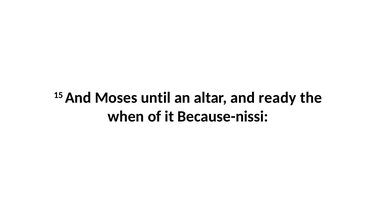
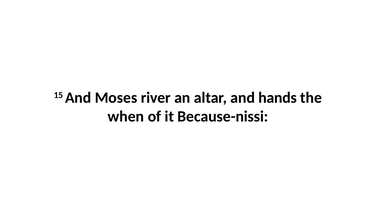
until: until -> river
ready: ready -> hands
